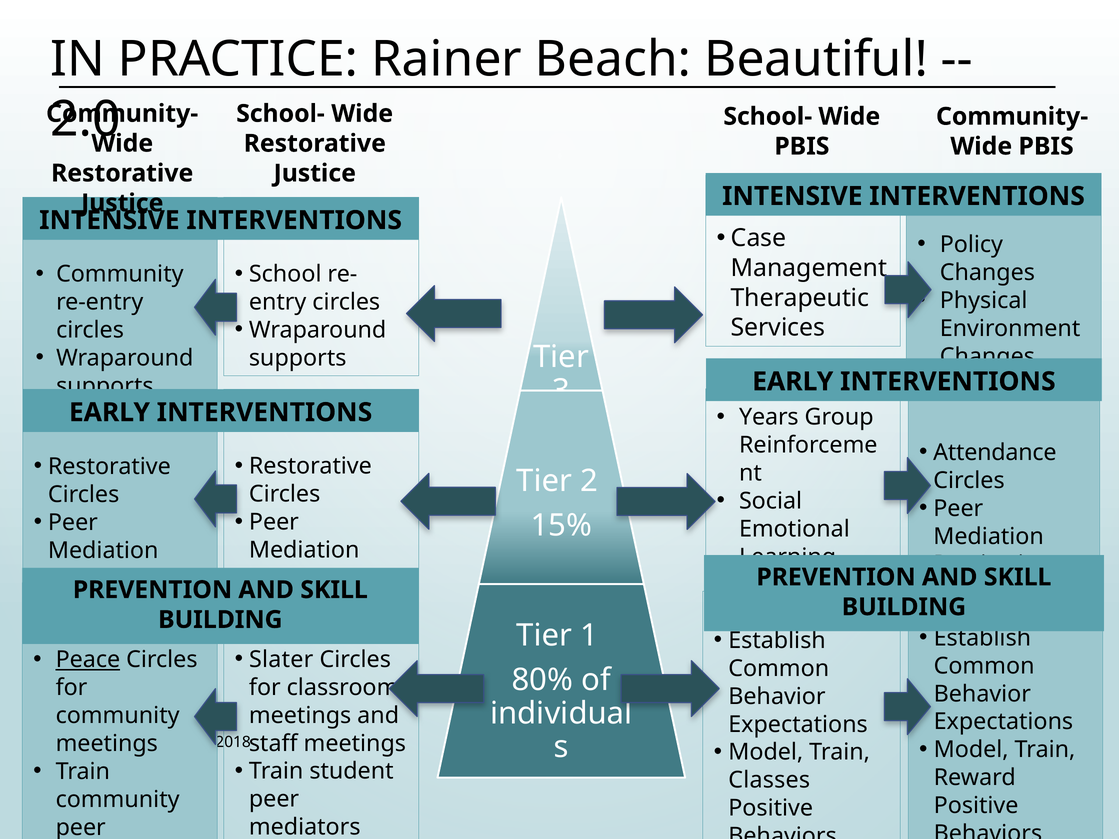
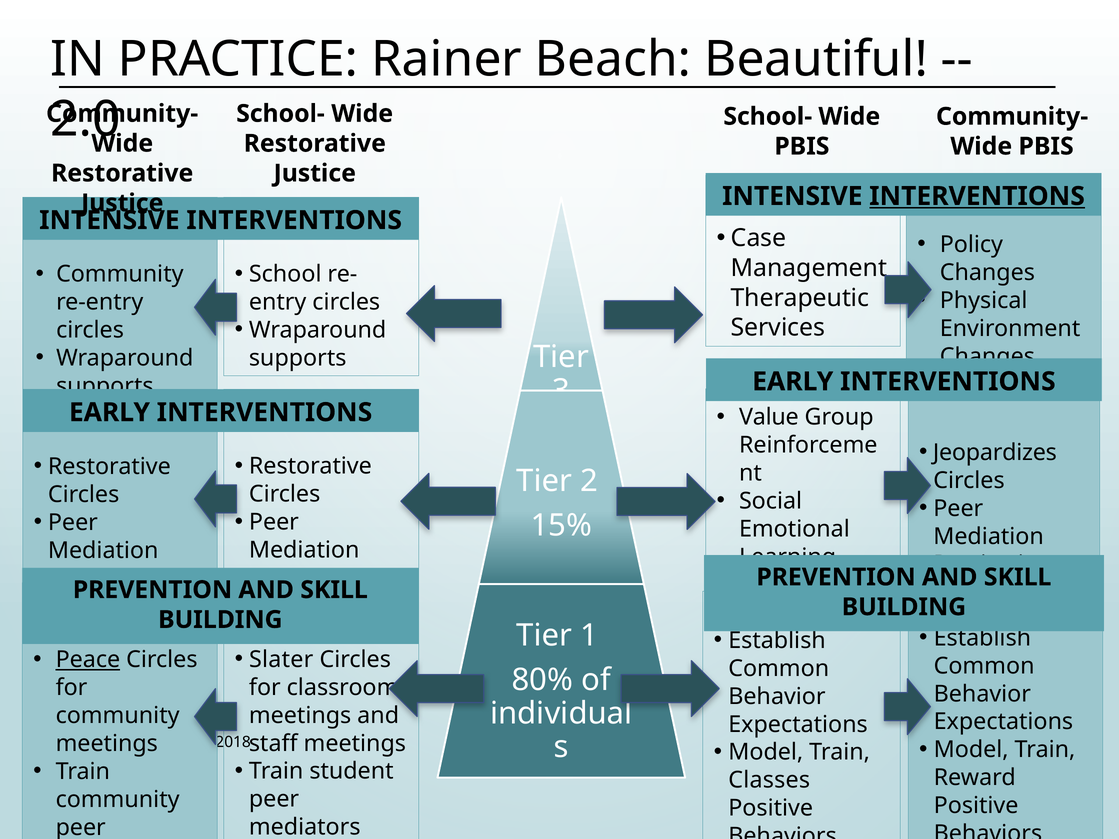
INTERVENTIONS at (977, 196) underline: none -> present
Years: Years -> Value
Attendance: Attendance -> Jeopardizes
